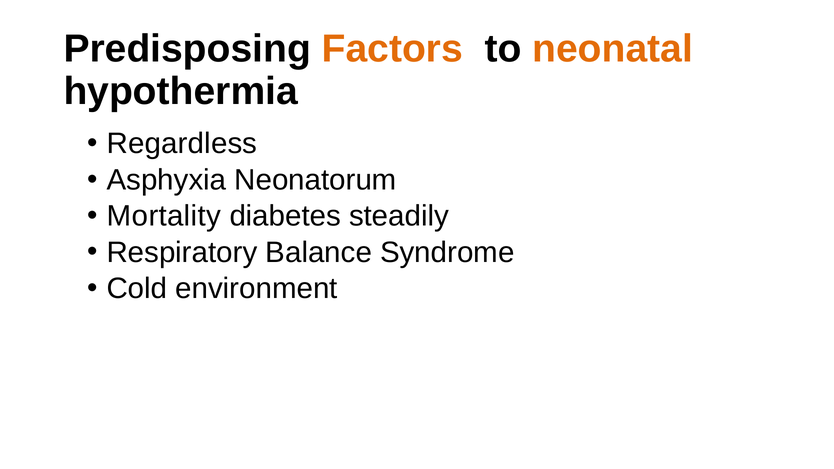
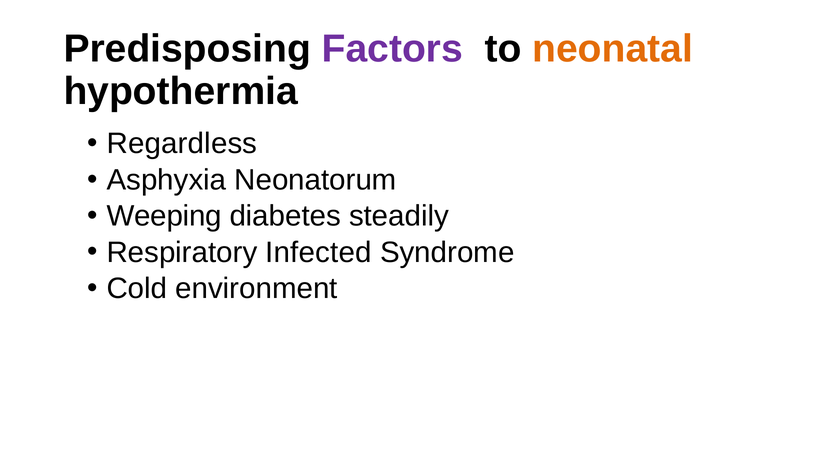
Factors colour: orange -> purple
Mortality: Mortality -> Weeping
Balance: Balance -> Infected
